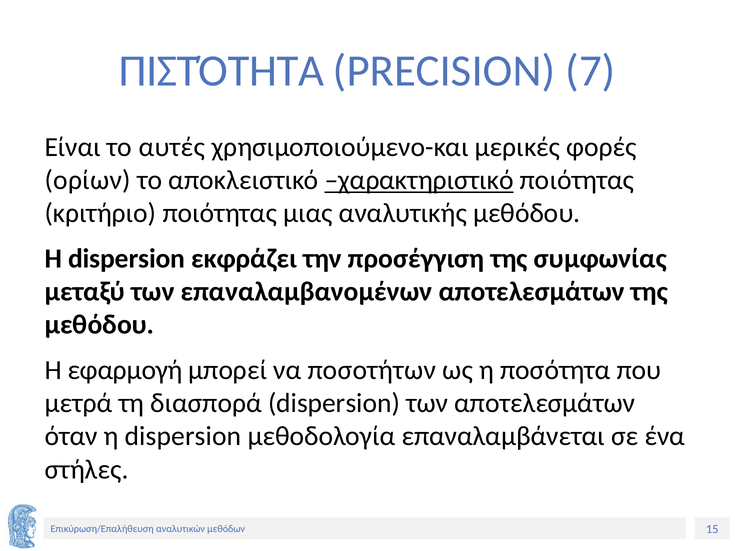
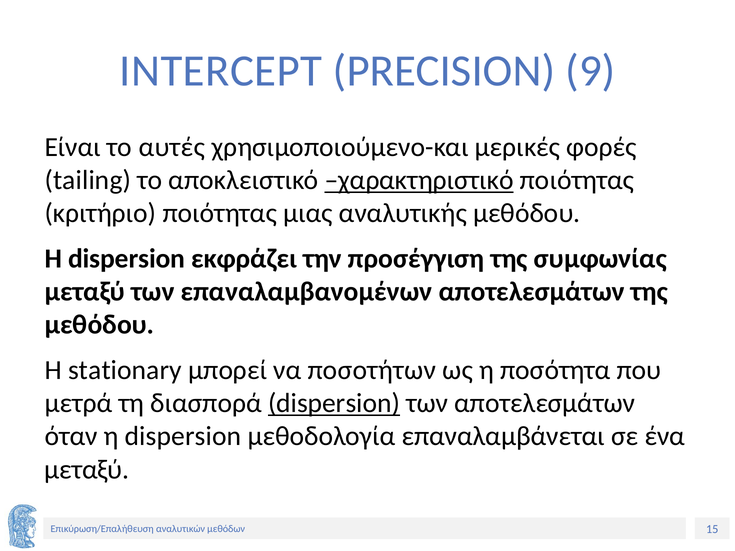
ΠΙΣΤΌΤΗΤΑ: ΠΙΣΤΌΤΗΤΑ -> INTERCEPT
7: 7 -> 9
ορίων: ορίων -> tailing
εφαρμογή: εφαρμογή -> stationary
dispersion at (334, 403) underline: none -> present
στήλες at (87, 470): στήλες -> μεταξύ
